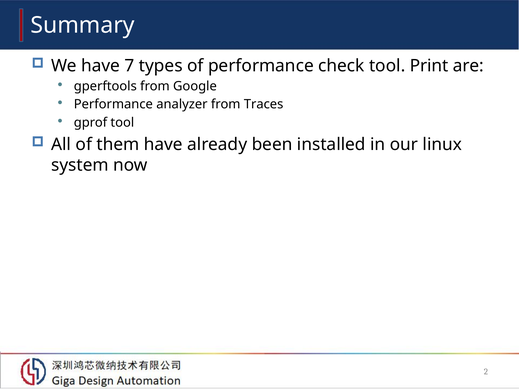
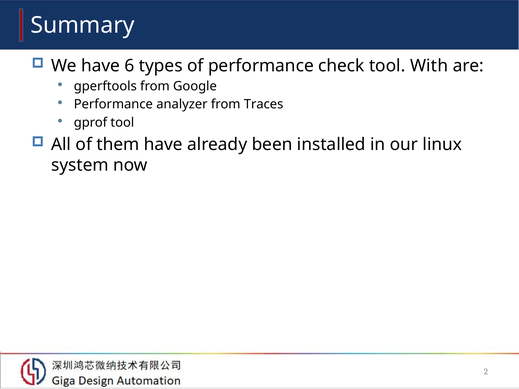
7: 7 -> 6
Print: Print -> With
